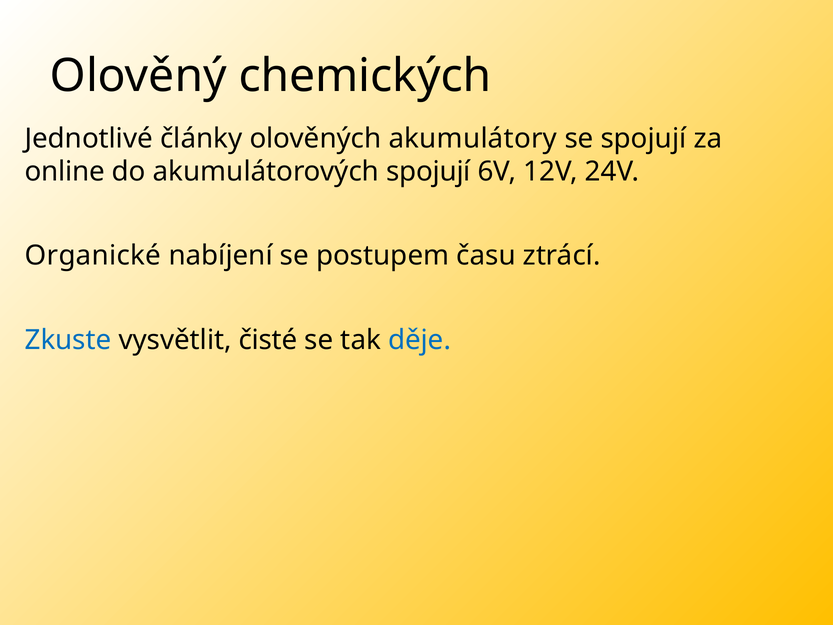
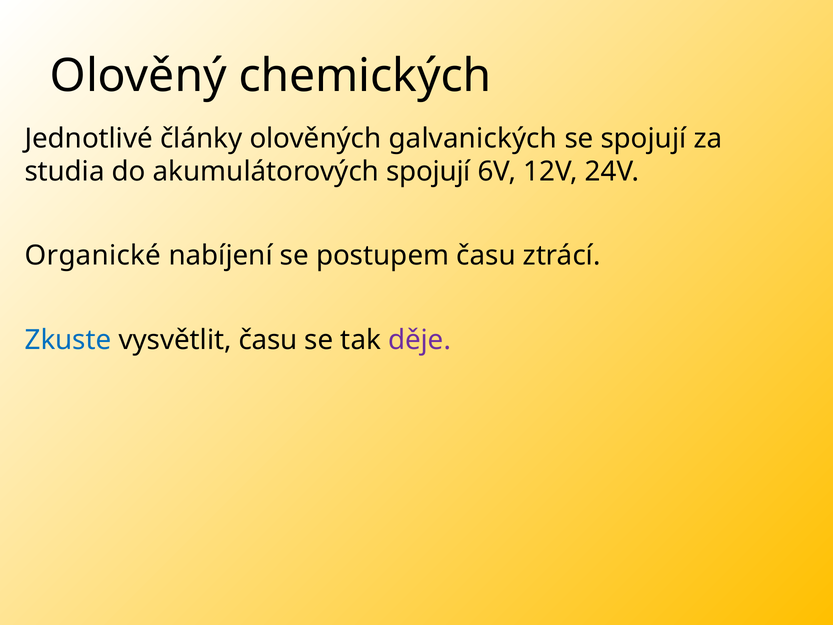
akumulátory: akumulátory -> galvanických
online: online -> studia
vysvětlit čisté: čisté -> času
děje colour: blue -> purple
